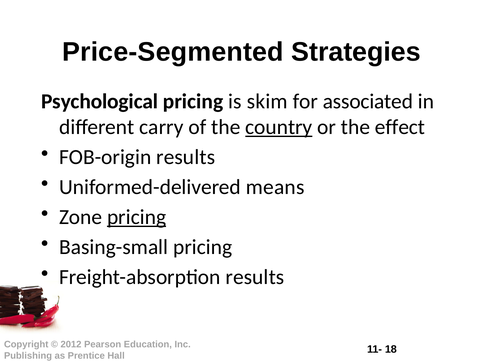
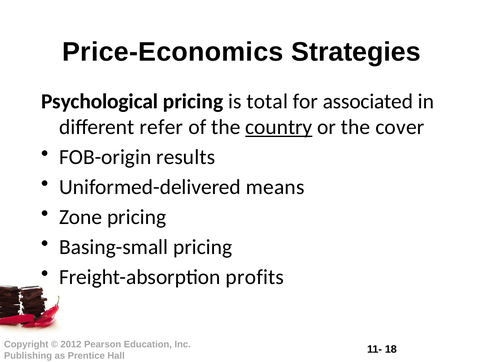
Price-Segmented: Price-Segmented -> Price-Economics
skim: skim -> total
carry: carry -> refer
effect: effect -> cover
pricing at (137, 217) underline: present -> none
Freight-absorption results: results -> profits
